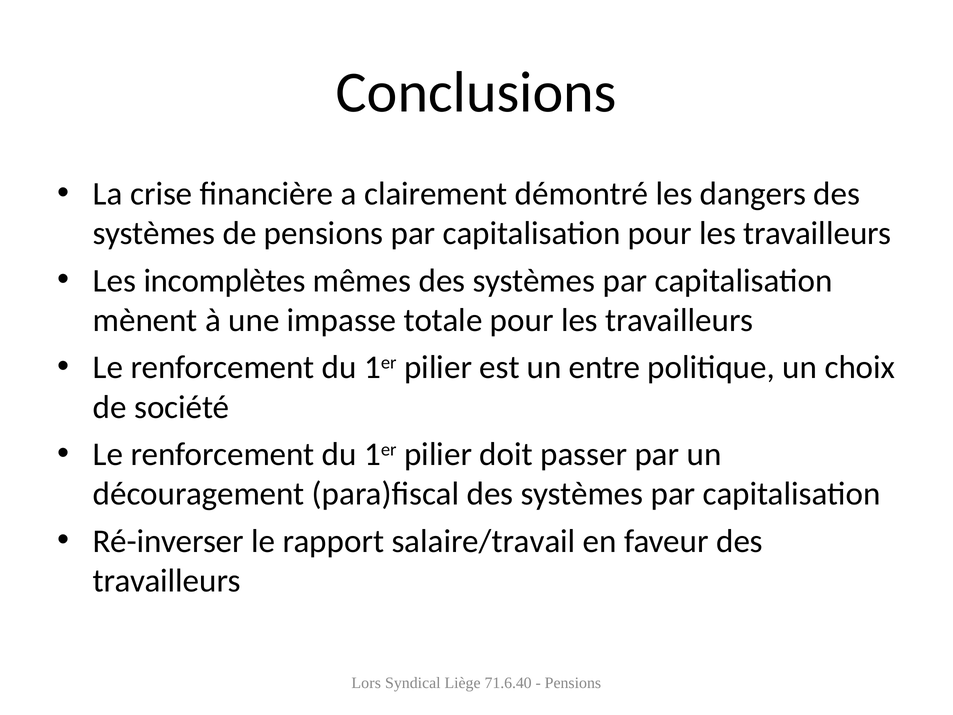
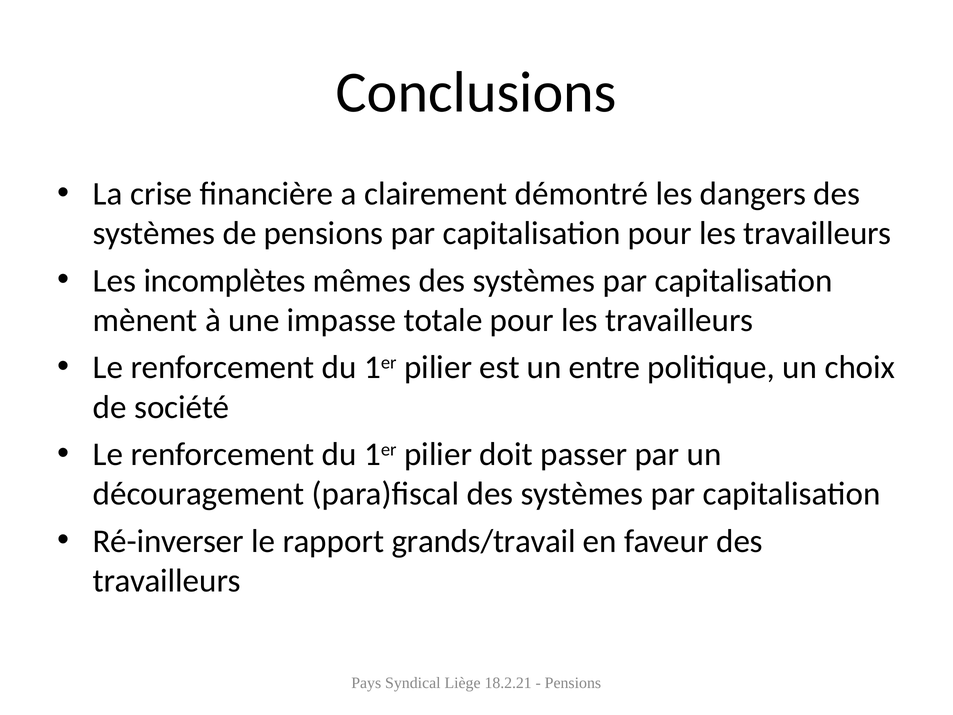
salaire/travail: salaire/travail -> grands/travail
Lors: Lors -> Pays
71.6.40: 71.6.40 -> 18.2.21
